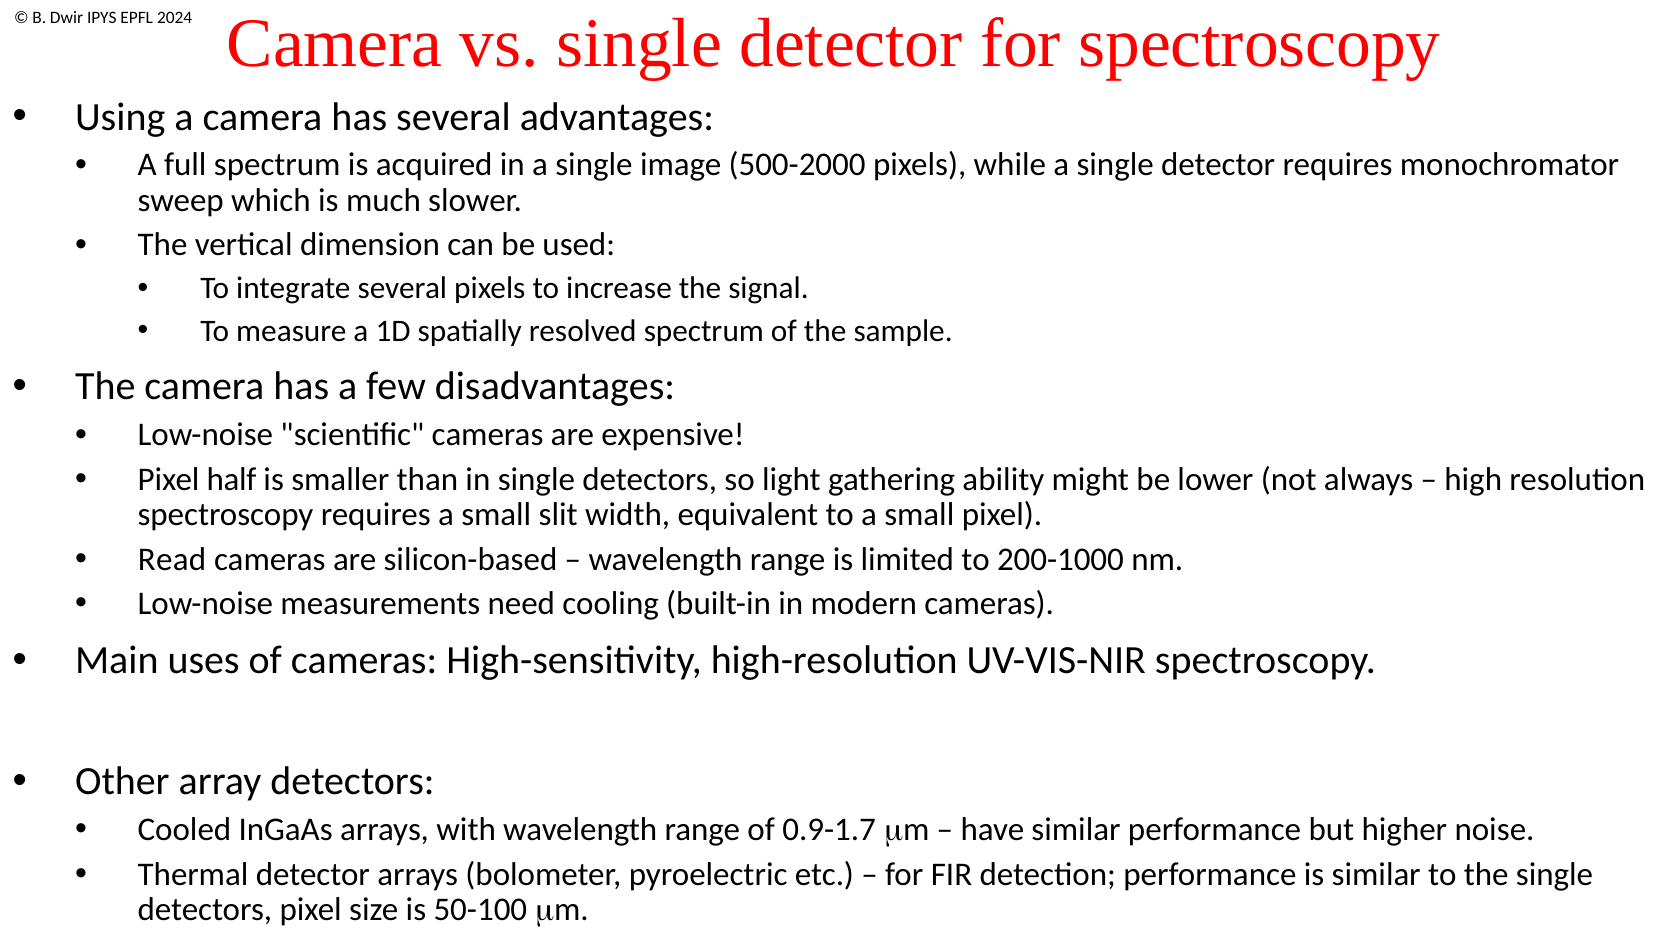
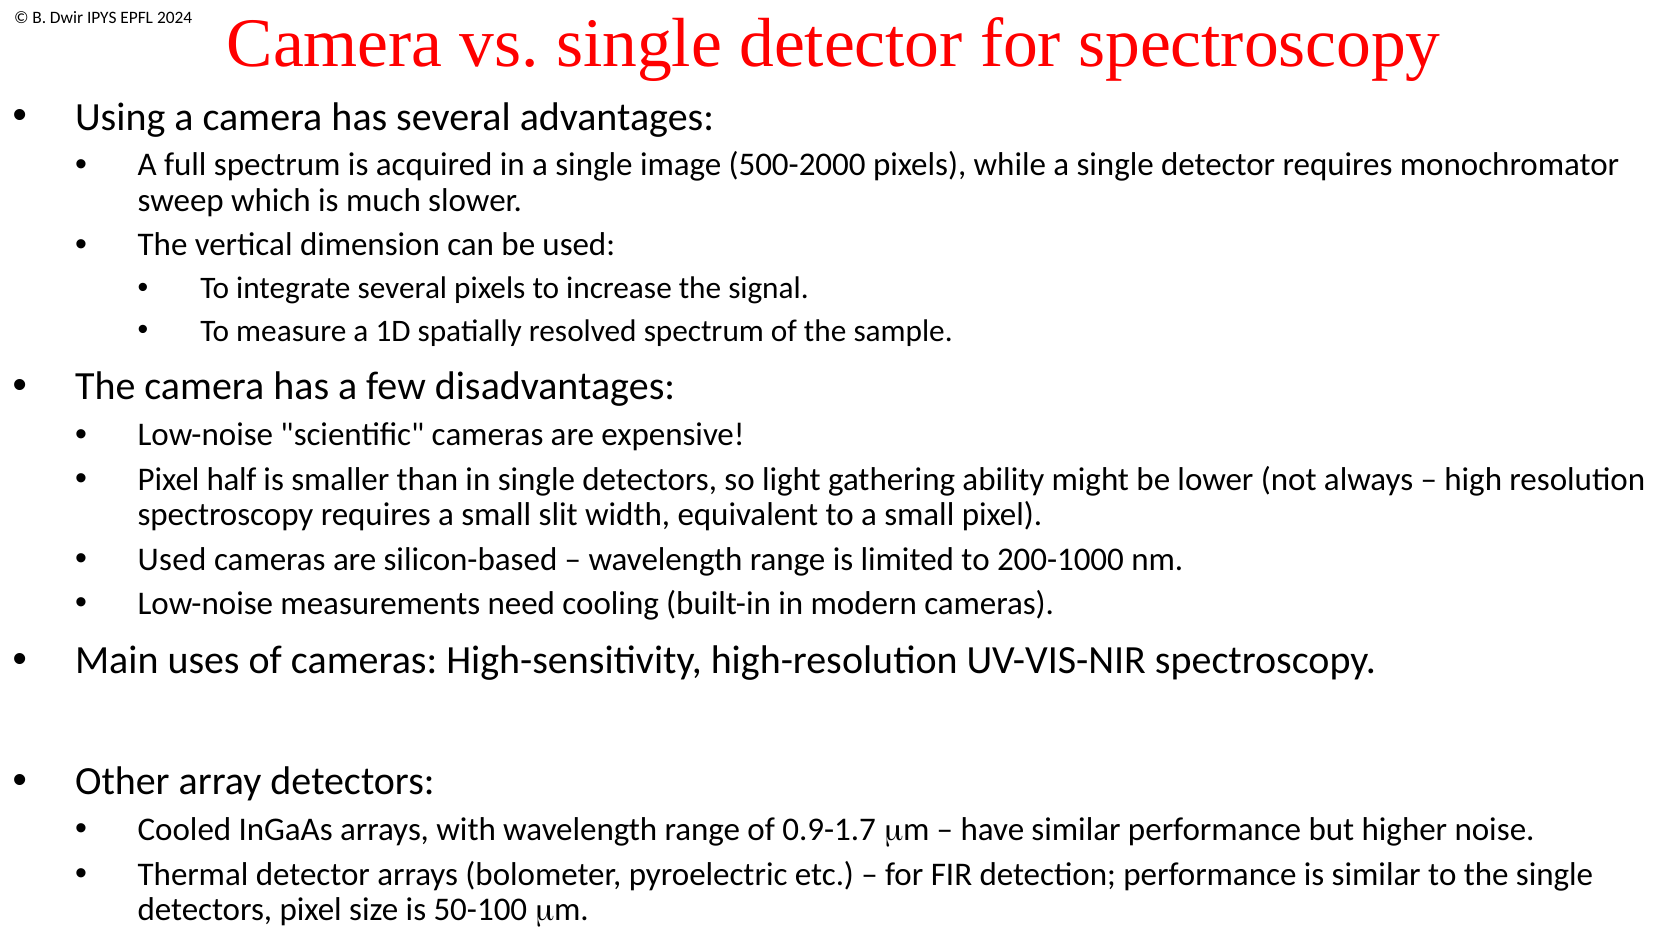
Read at (172, 559): Read -> Used
